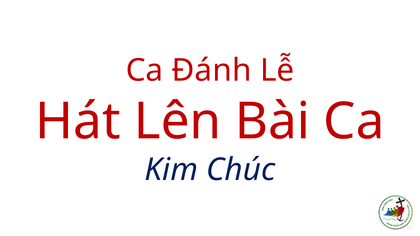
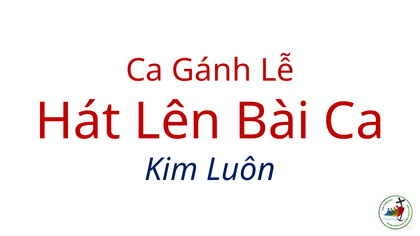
Đánh: Đánh -> Gánh
Chúc: Chúc -> Luôn
